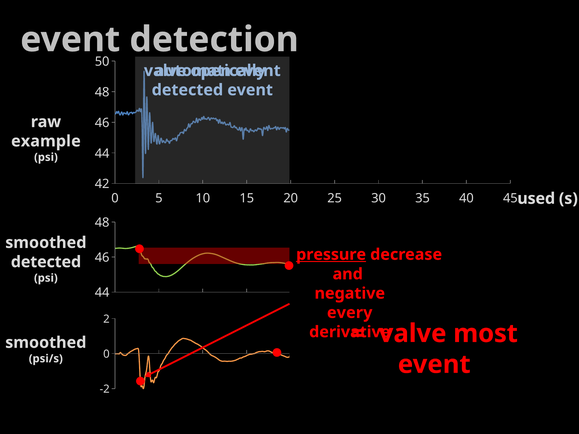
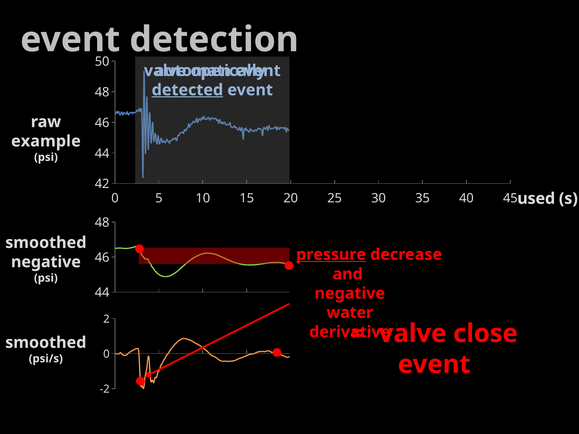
detected at (187, 90) underline: none -> present
detected at (46, 262): detected -> negative
every: every -> water
most: most -> close
